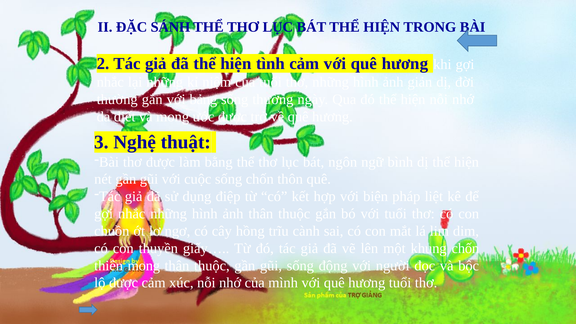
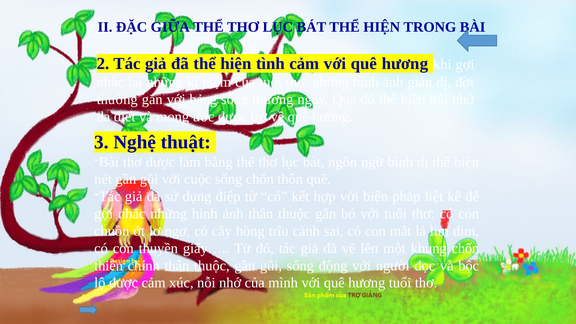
SÁNH: SÁNH -> GIỮA
thiên mong: mong -> chính
